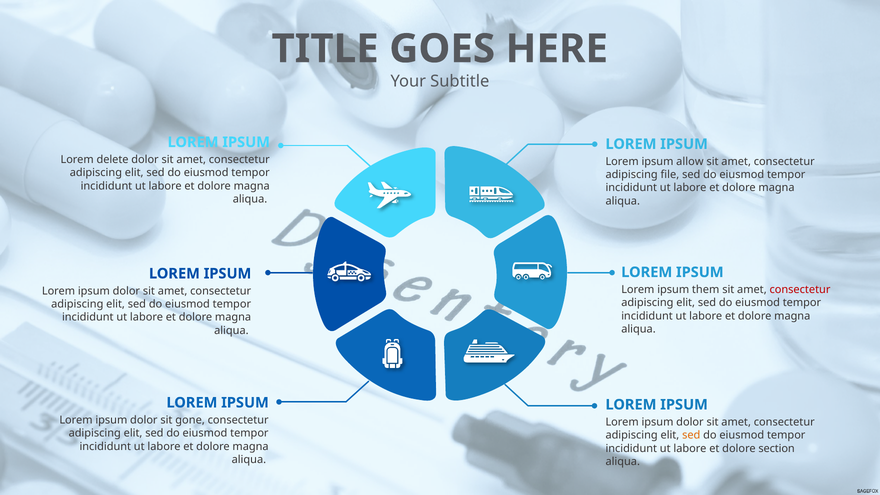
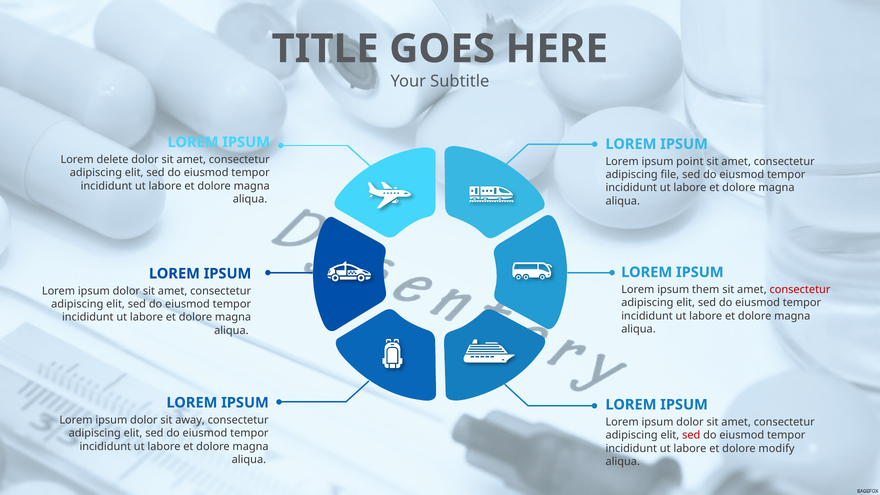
allow: allow -> point
gone: gone -> away
sed at (691, 435) colour: orange -> red
section: section -> modify
